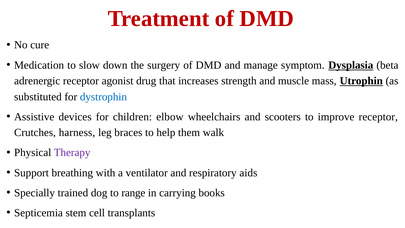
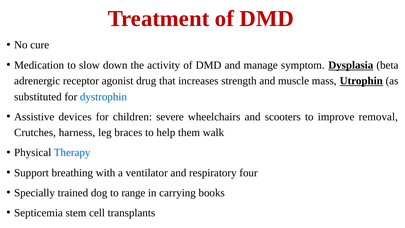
surgery: surgery -> activity
elbow: elbow -> severe
improve receptor: receptor -> removal
Therapy colour: purple -> blue
aids: aids -> four
